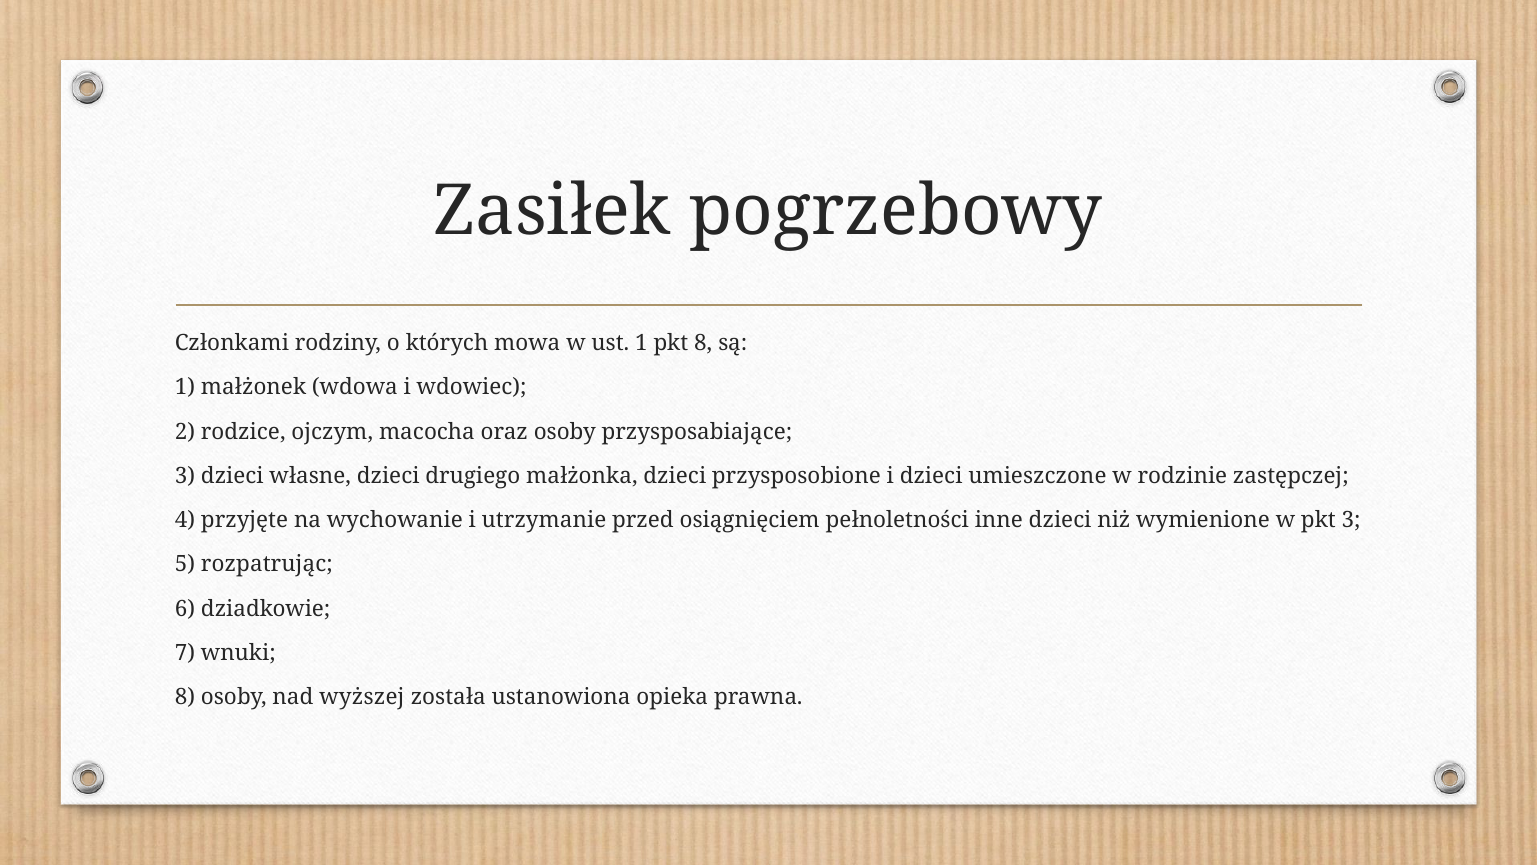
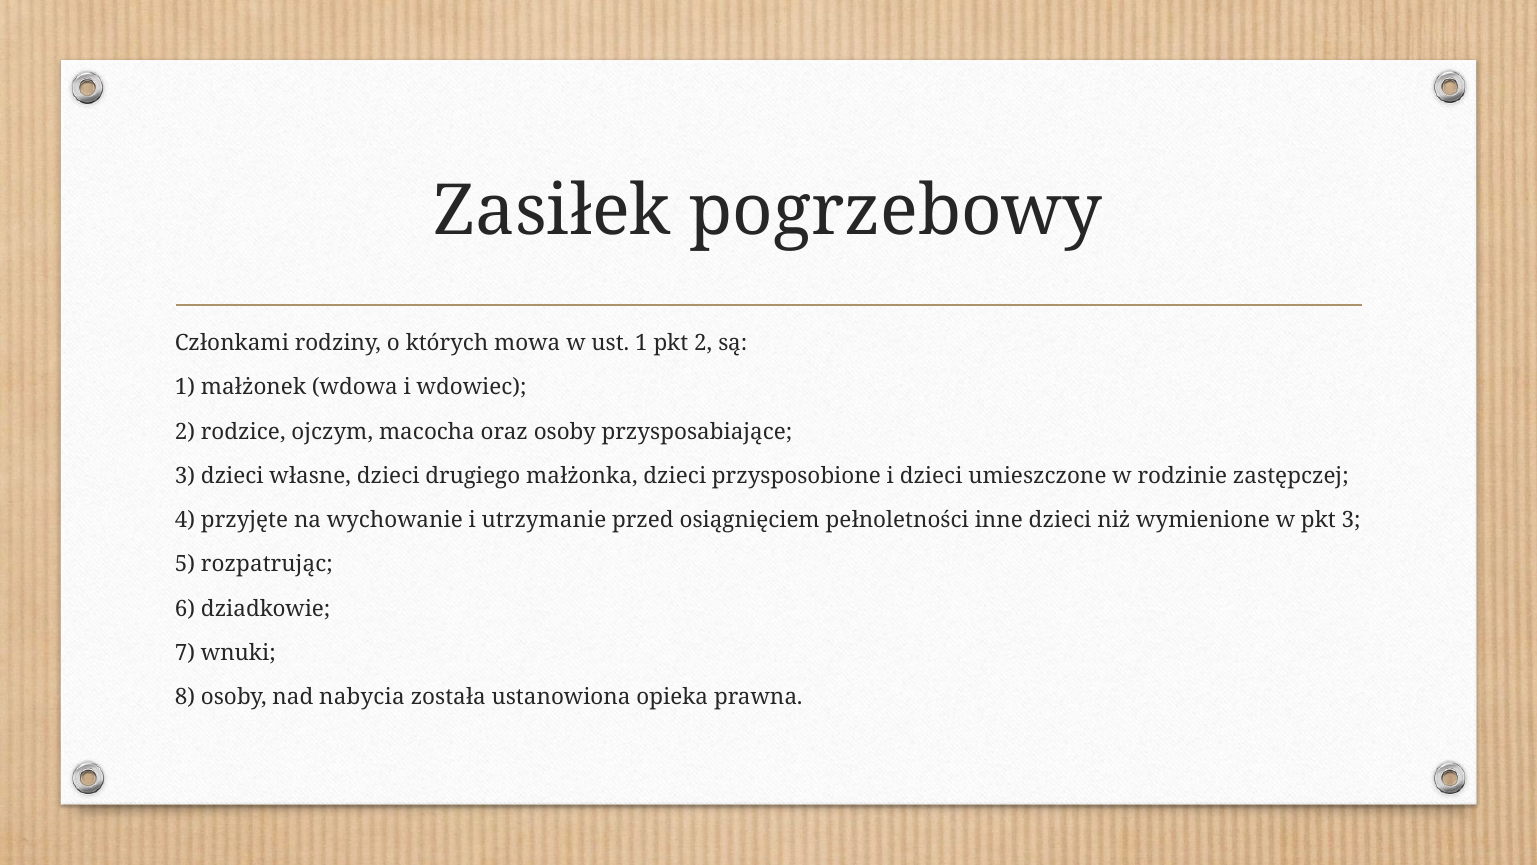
pkt 8: 8 -> 2
wyższej: wyższej -> nabycia
